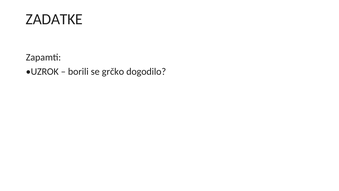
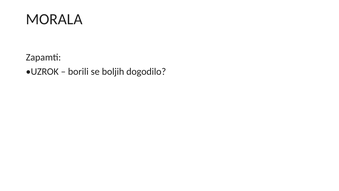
ZADATKE: ZADATKE -> MORALA
grčko: grčko -> boljih
